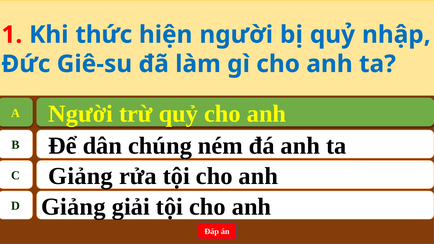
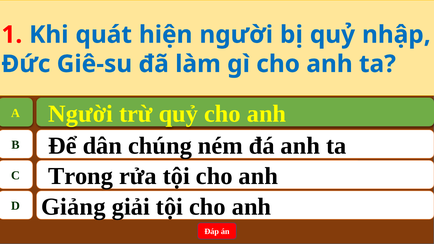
thức: thức -> quát
C Giảng: Giảng -> Trong
